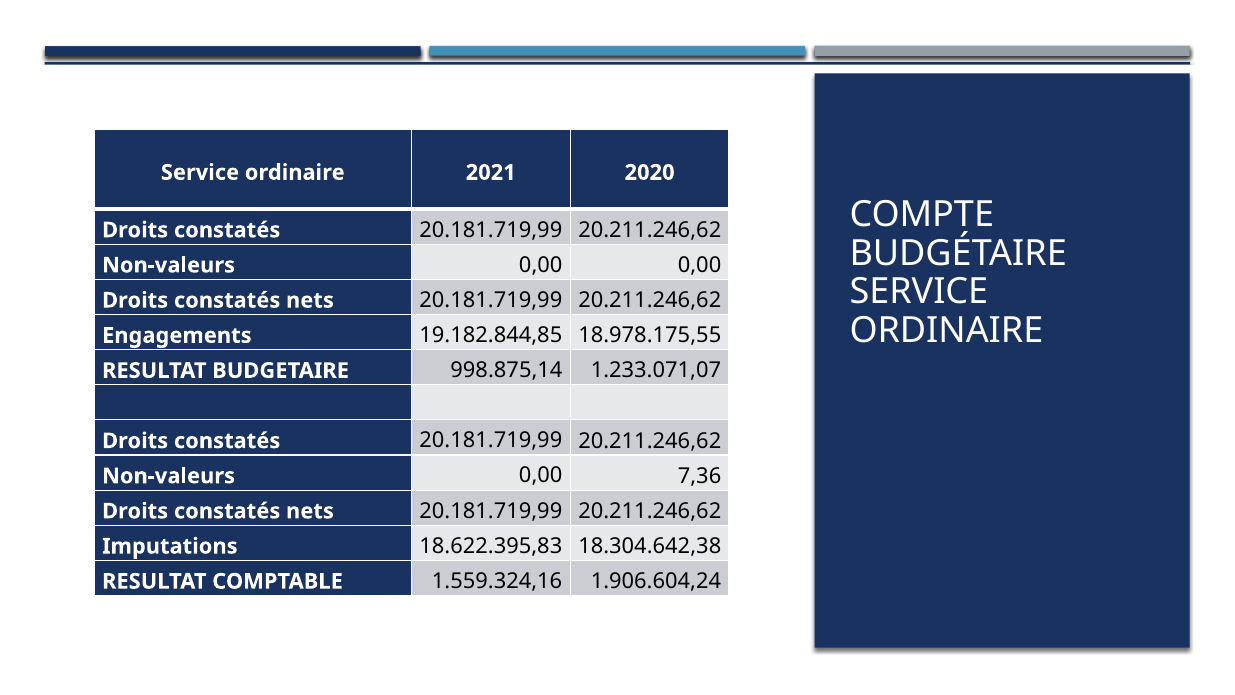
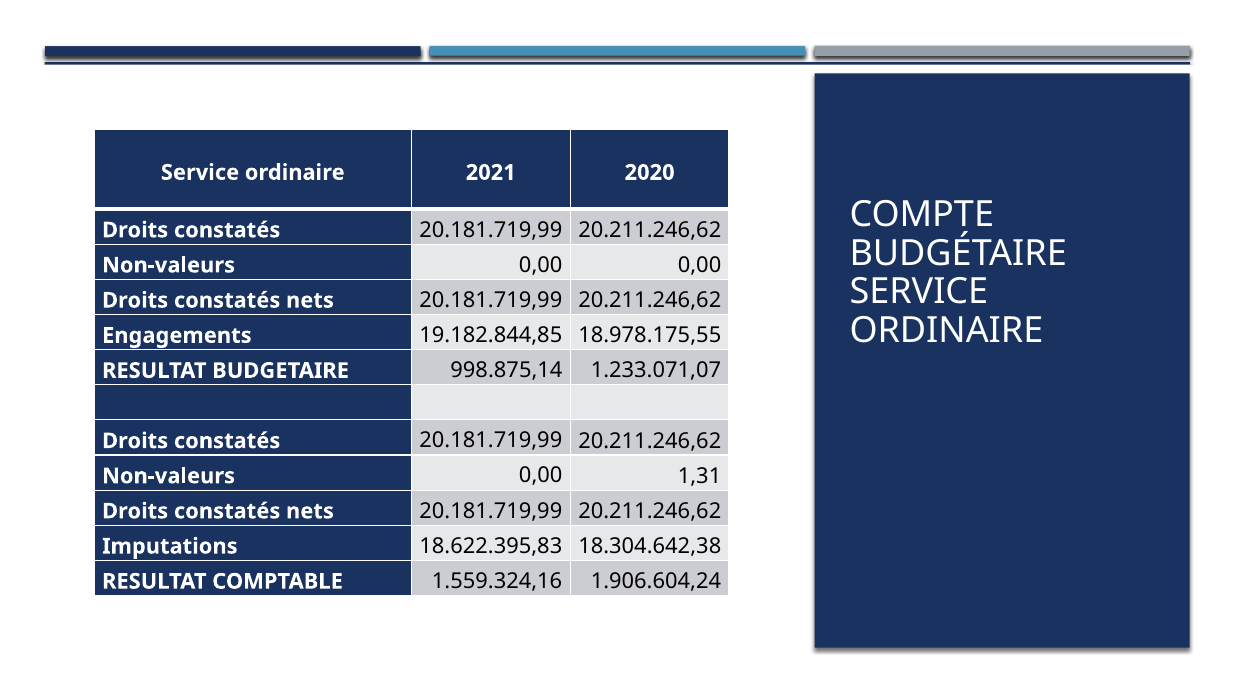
7,36: 7,36 -> 1,31
